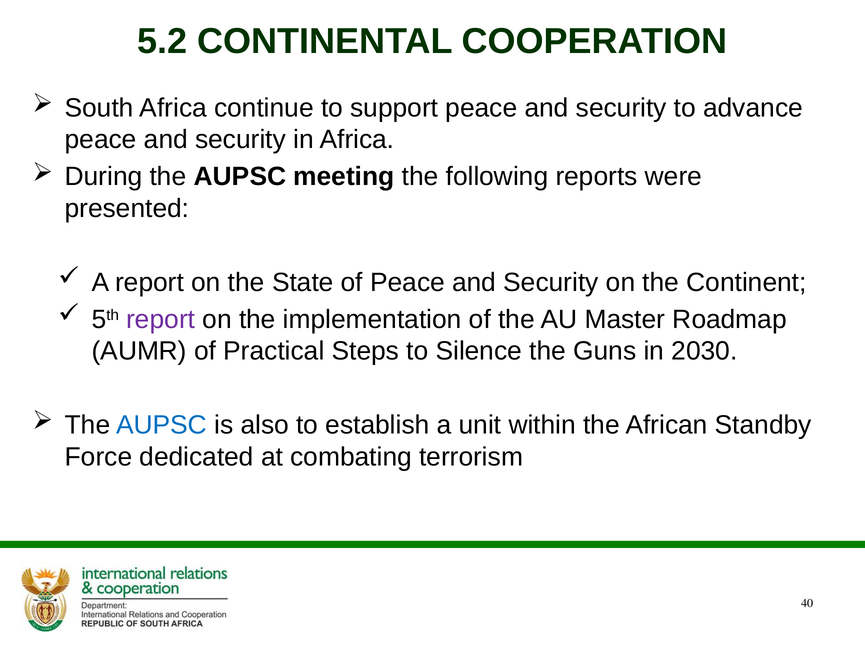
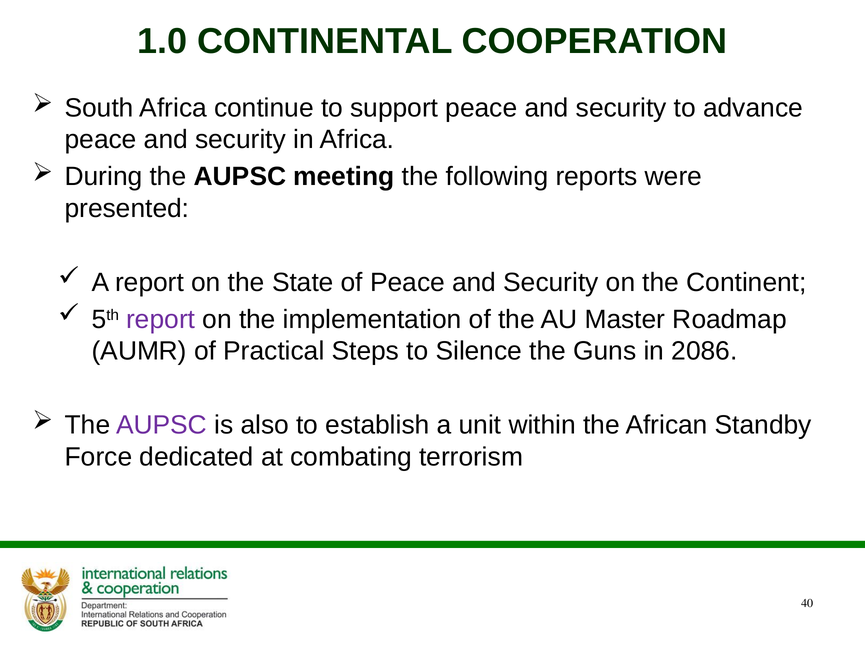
5.2: 5.2 -> 1.0
2030: 2030 -> 2086
AUPSC at (162, 425) colour: blue -> purple
